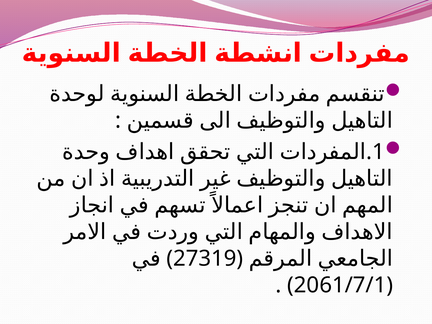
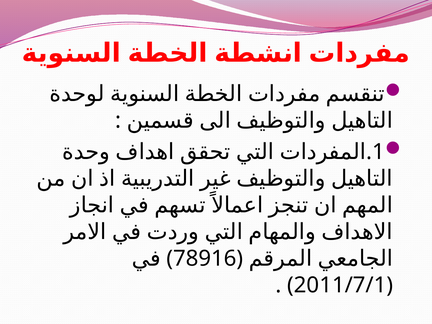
27319: 27319 -> 78916
2061/7/1: 2061/7/1 -> 2011/7/1
